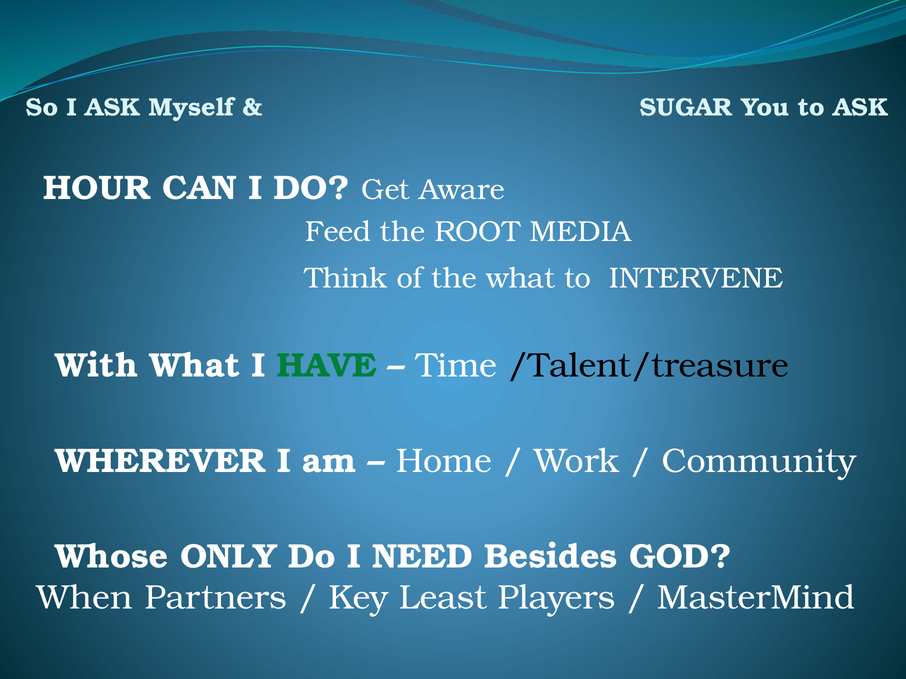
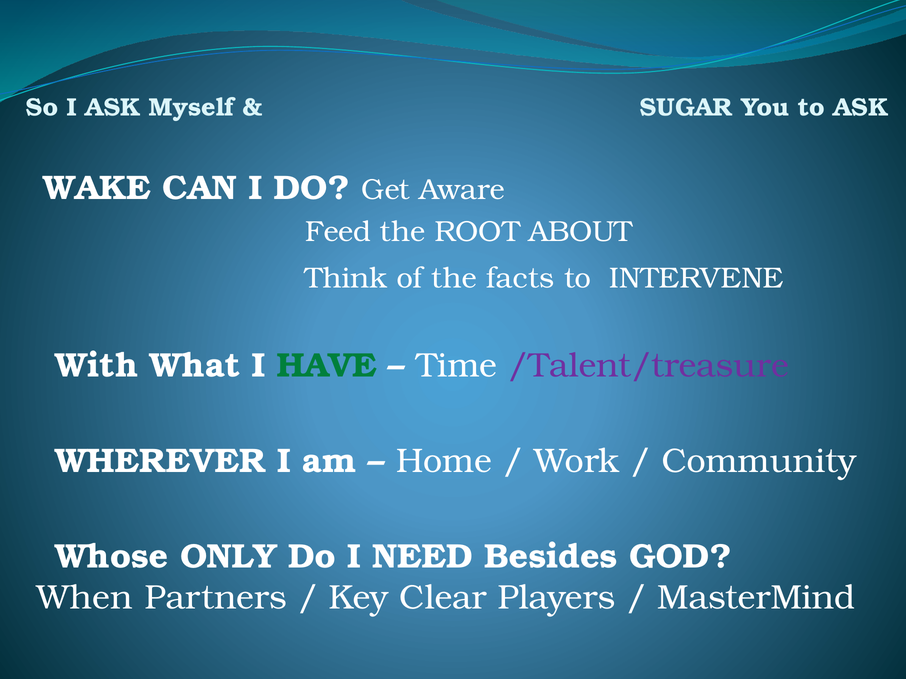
HOUR: HOUR -> WAKE
MEDIA: MEDIA -> ABOUT
the what: what -> facts
/Talent/treasure colour: black -> purple
Least: Least -> Clear
